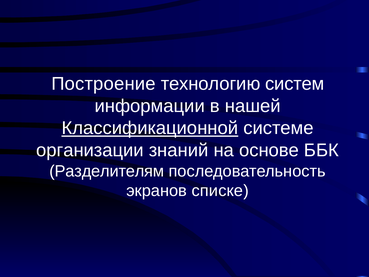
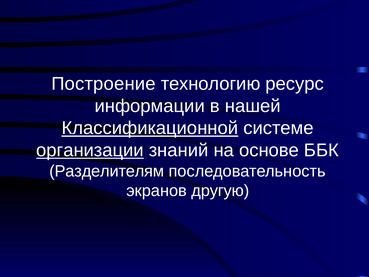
систем: систем -> ресурс
организации underline: none -> present
списке: списке -> другую
